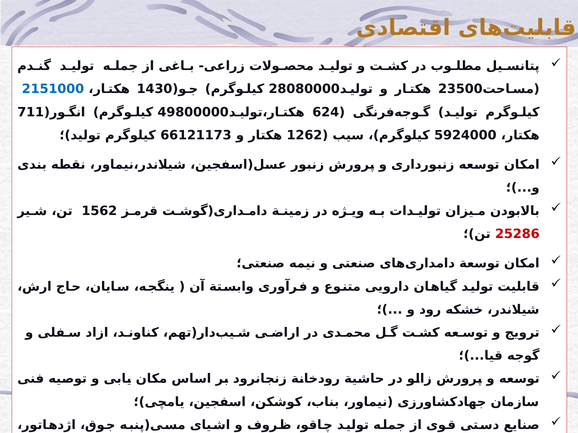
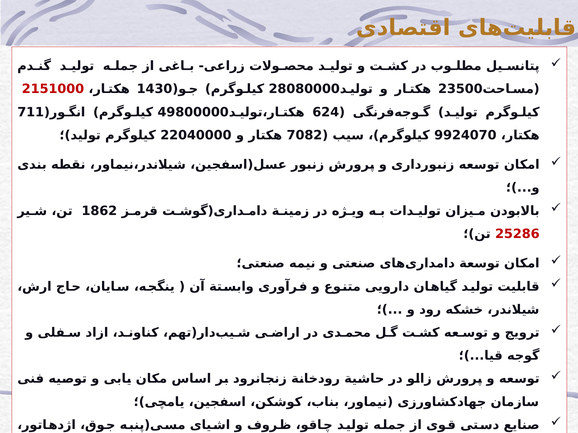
2151000 colour: blue -> red
66121173: 66121173 -> 22040000
1262: 1262 -> 7082
5924000: 5924000 -> 9924070
1562: 1562 -> 1862
